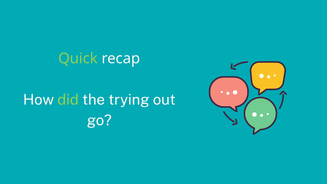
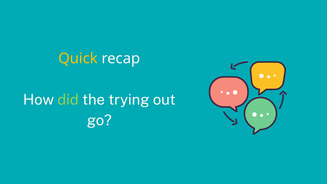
Quick colour: light green -> yellow
